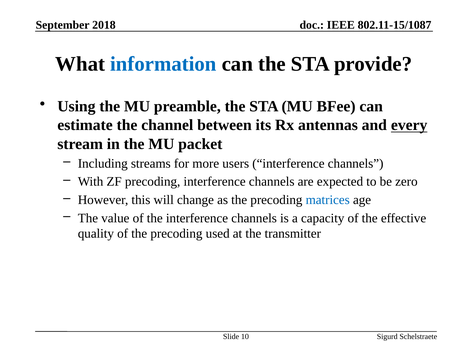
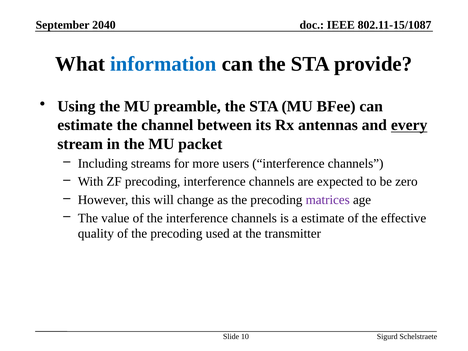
2018: 2018 -> 2040
matrices colour: blue -> purple
a capacity: capacity -> estimate
